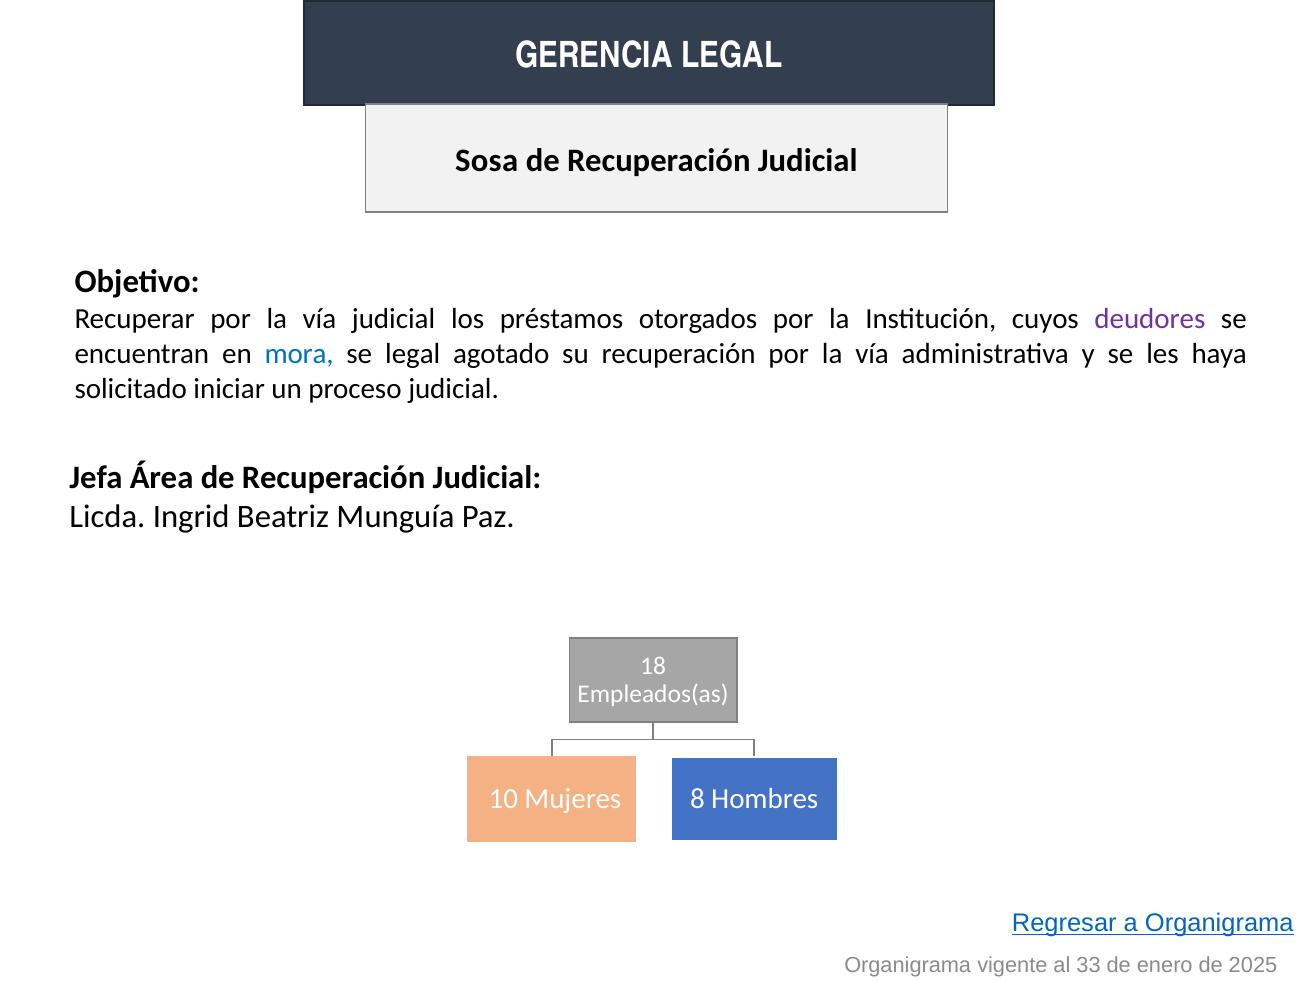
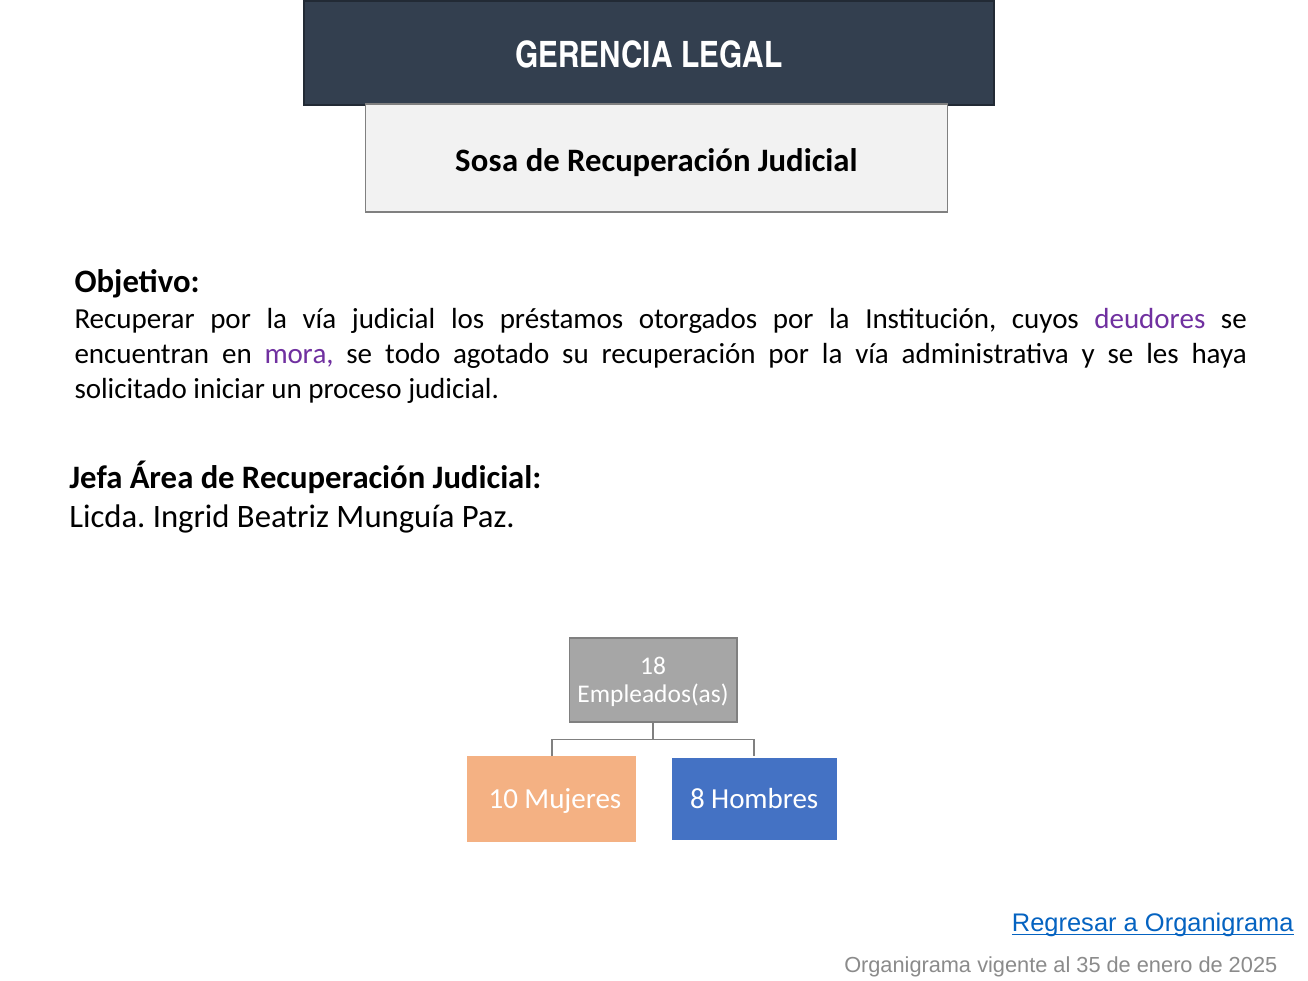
mora colour: blue -> purple
se legal: legal -> todo
33: 33 -> 35
